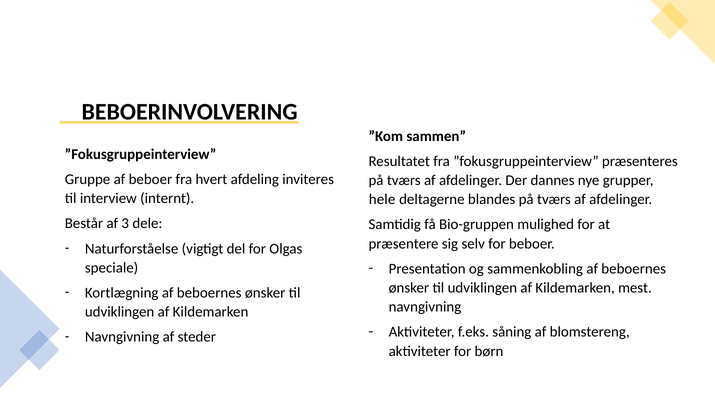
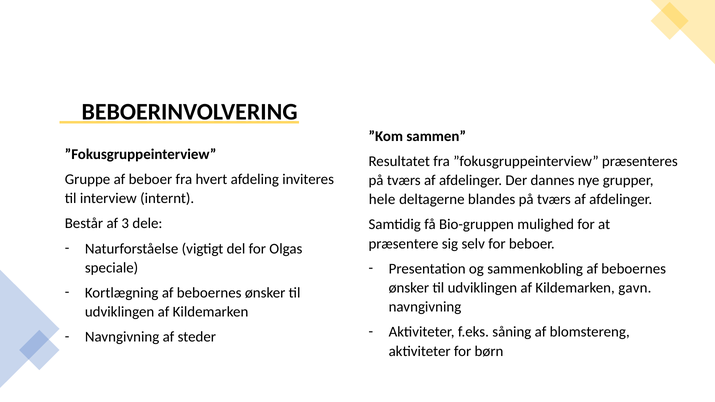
mest: mest -> gavn
